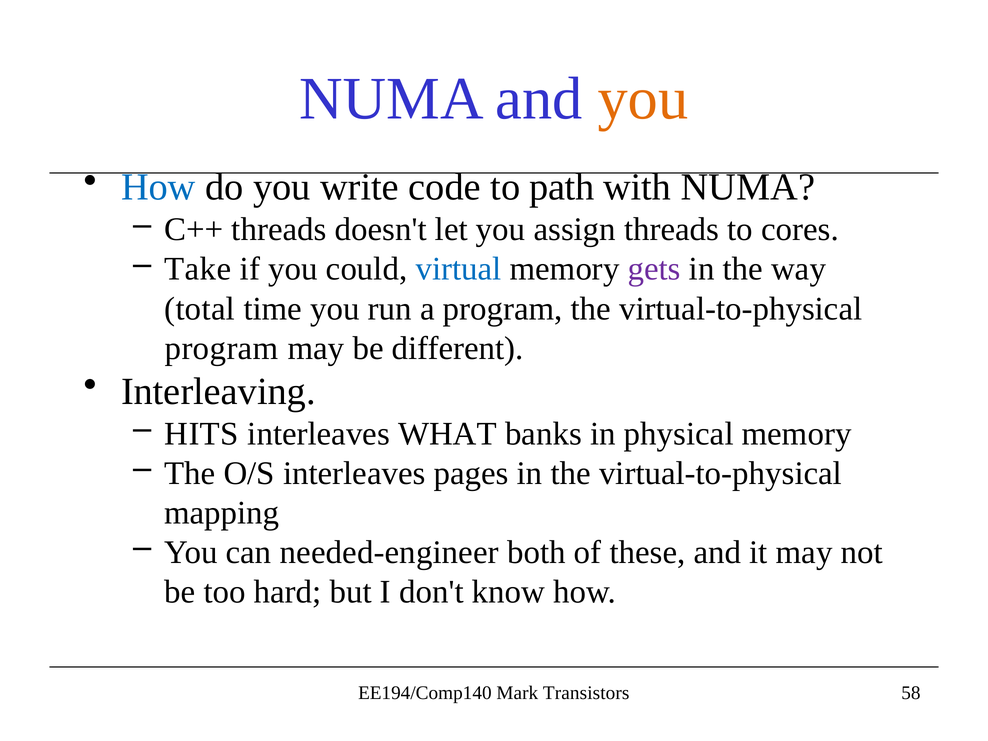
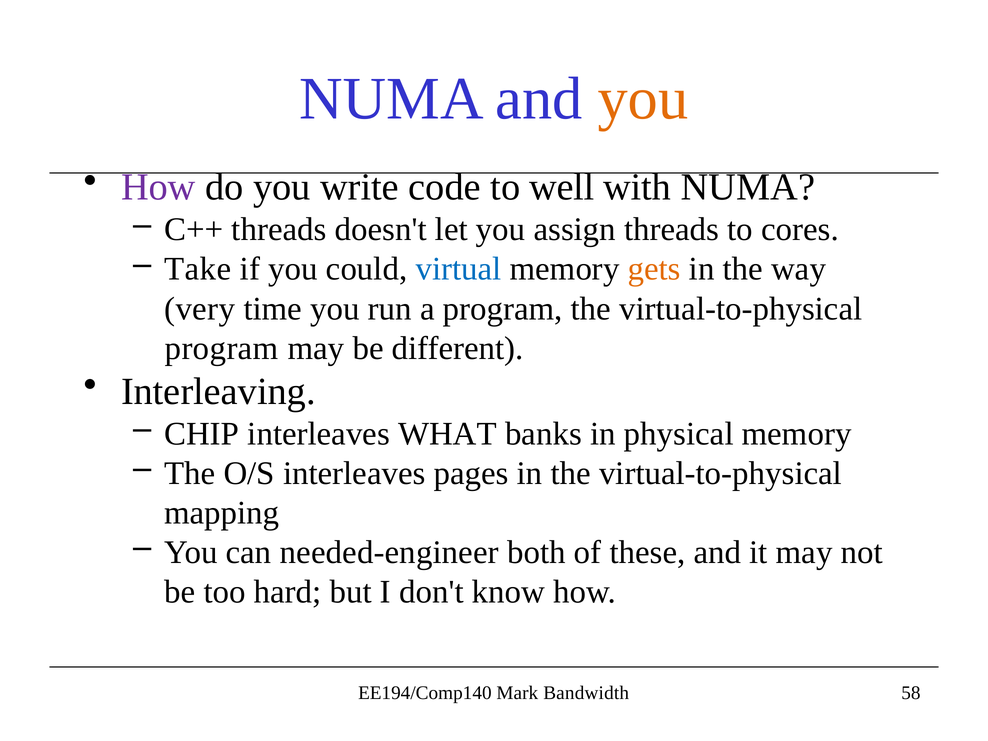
How at (158, 187) colour: blue -> purple
path: path -> well
gets colour: purple -> orange
total: total -> very
HITS: HITS -> CHIP
Transistors: Transistors -> Bandwidth
